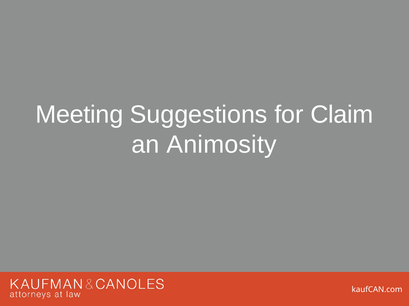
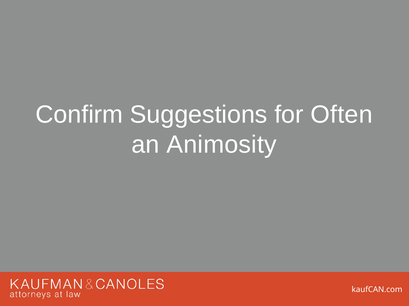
Meeting: Meeting -> Confirm
Claim: Claim -> Often
